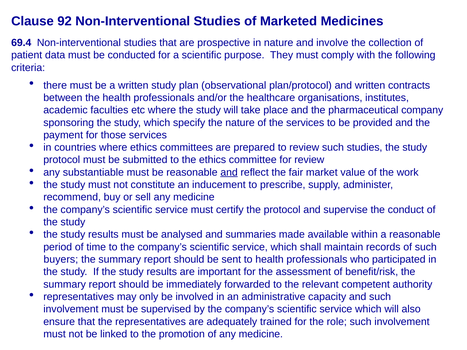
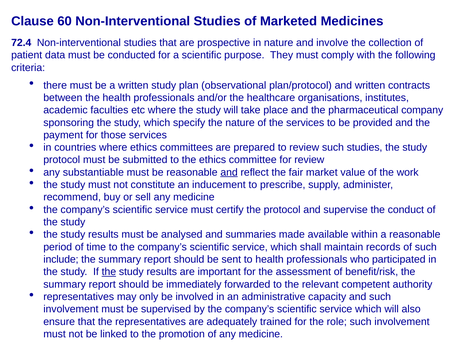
92: 92 -> 60
69.4: 69.4 -> 72.4
buyers: buyers -> include
the at (109, 272) underline: none -> present
